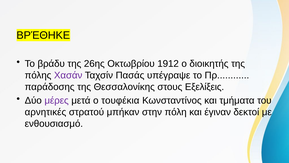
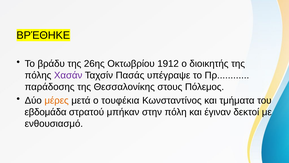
Εξελίξεις: Εξελίξεις -> Πόλεμος
μέρες colour: purple -> orange
αρνητικές: αρνητικές -> εβδομάδα
